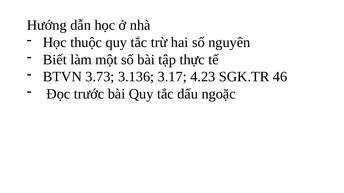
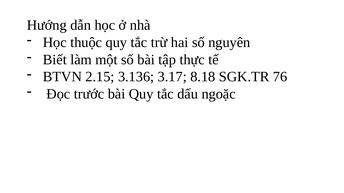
3.73: 3.73 -> 2.15
4.23: 4.23 -> 8.18
46: 46 -> 76
